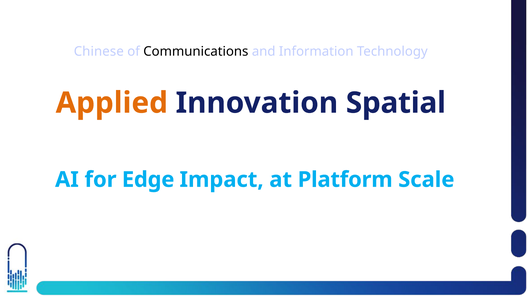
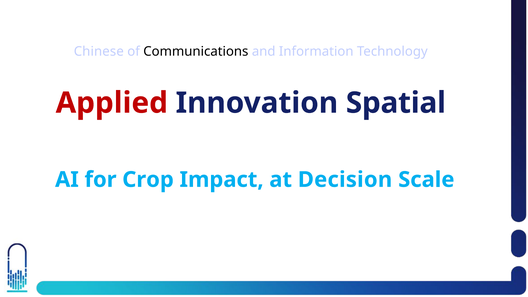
Applied colour: orange -> red
Edge: Edge -> Crop
Platform: Platform -> Decision
